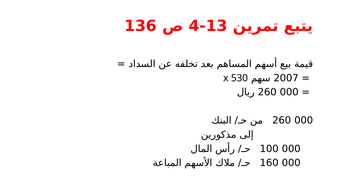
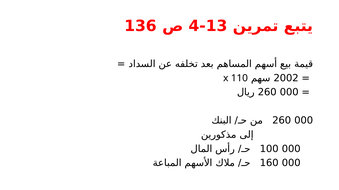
2007: 2007 -> 2002
530: 530 -> 110
